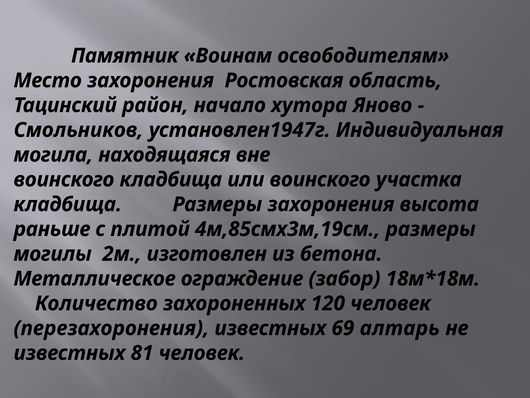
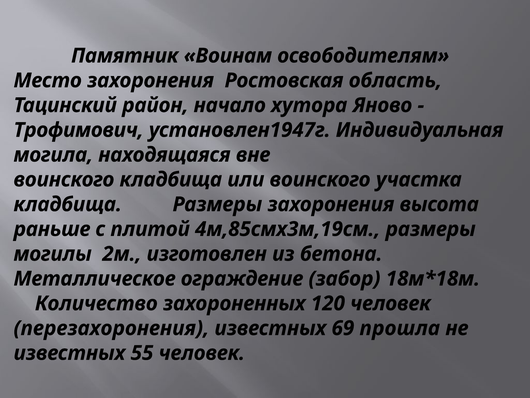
Смольников: Смольников -> Трофимович
алтарь: алтарь -> прошла
81: 81 -> 55
